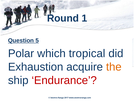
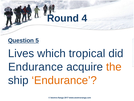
1: 1 -> 4
Polar: Polar -> Lives
Exhaustion at (36, 67): Exhaustion -> Endurance
Endurance at (64, 80) colour: red -> orange
